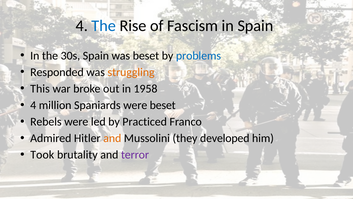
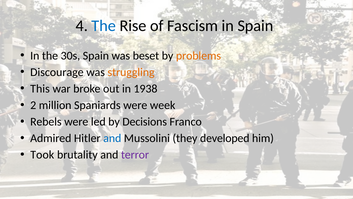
problems colour: blue -> orange
Responded: Responded -> Discourage
1958: 1958 -> 1938
4 at (33, 105): 4 -> 2
were beset: beset -> week
Practiced: Practiced -> Decisions
and at (112, 138) colour: orange -> blue
